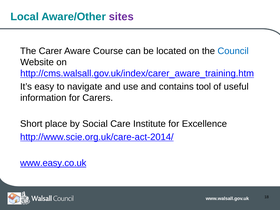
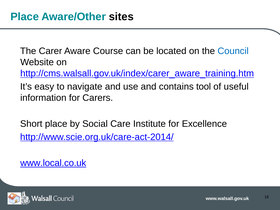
Local at (25, 17): Local -> Place
sites colour: purple -> black
www.easy.co.uk: www.easy.co.uk -> www.local.co.uk
